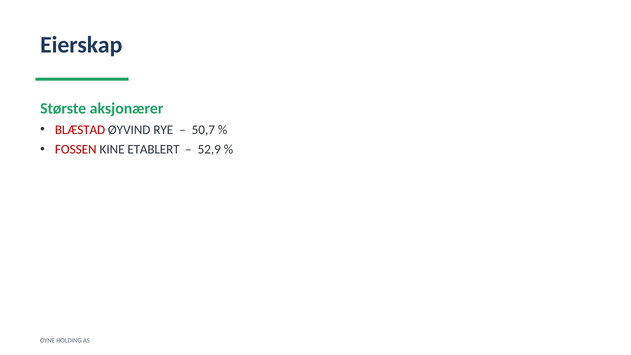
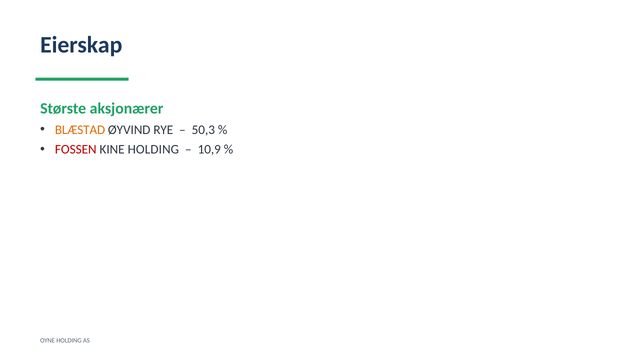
BLÆSTAD colour: red -> orange
50,7: 50,7 -> 50,3
KINE ETABLERT: ETABLERT -> HOLDING
52,9: 52,9 -> 10,9
